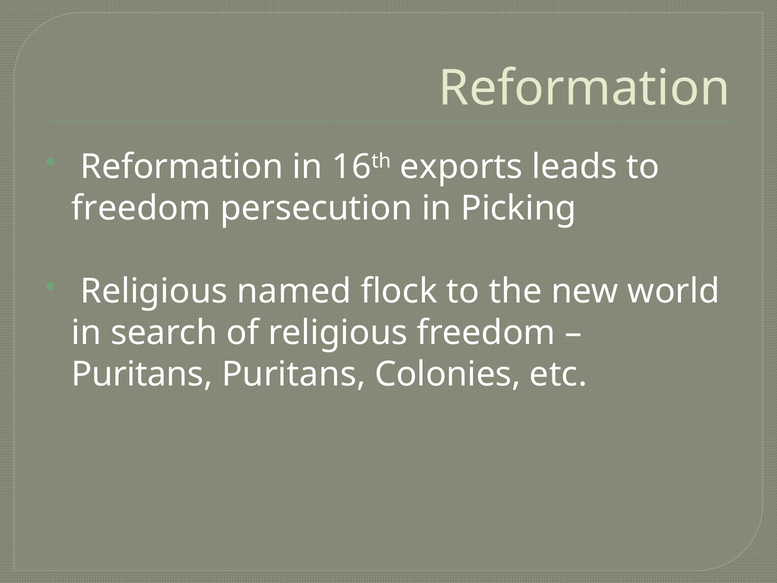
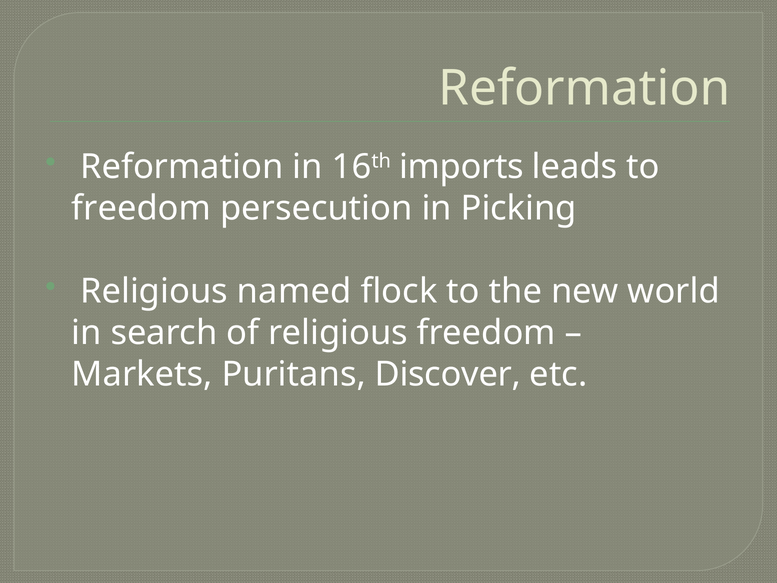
exports: exports -> imports
Puritans at (142, 374): Puritans -> Markets
Colonies: Colonies -> Discover
